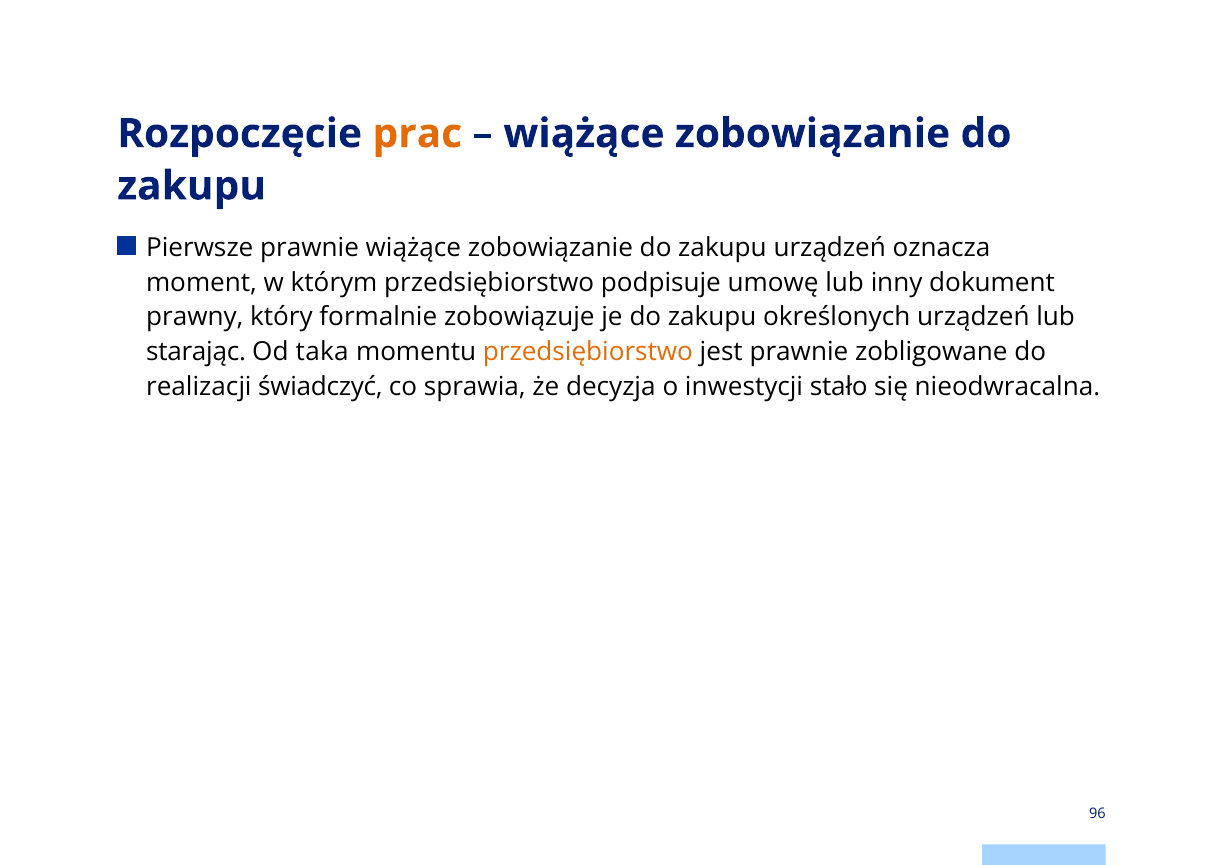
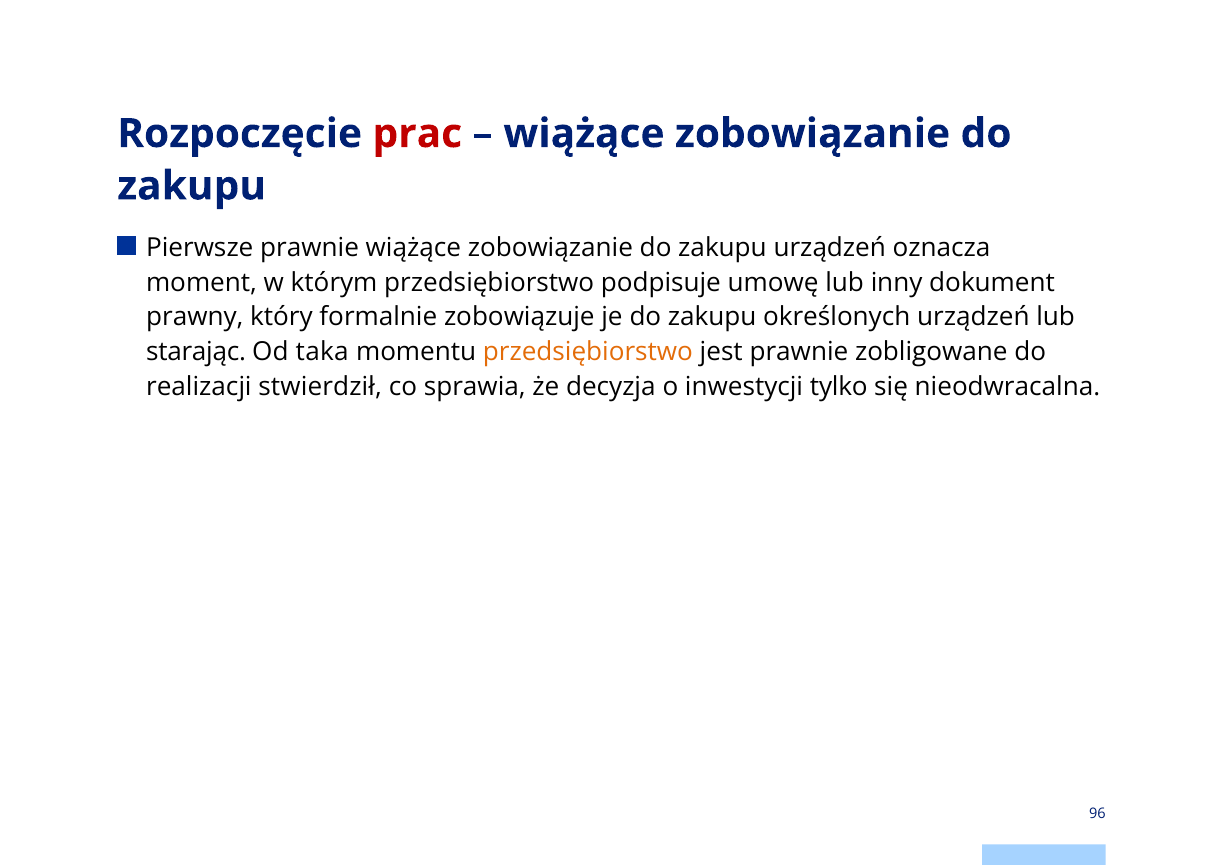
prac colour: orange -> red
świadczyć: świadczyć -> stwierdził
stało: stało -> tylko
